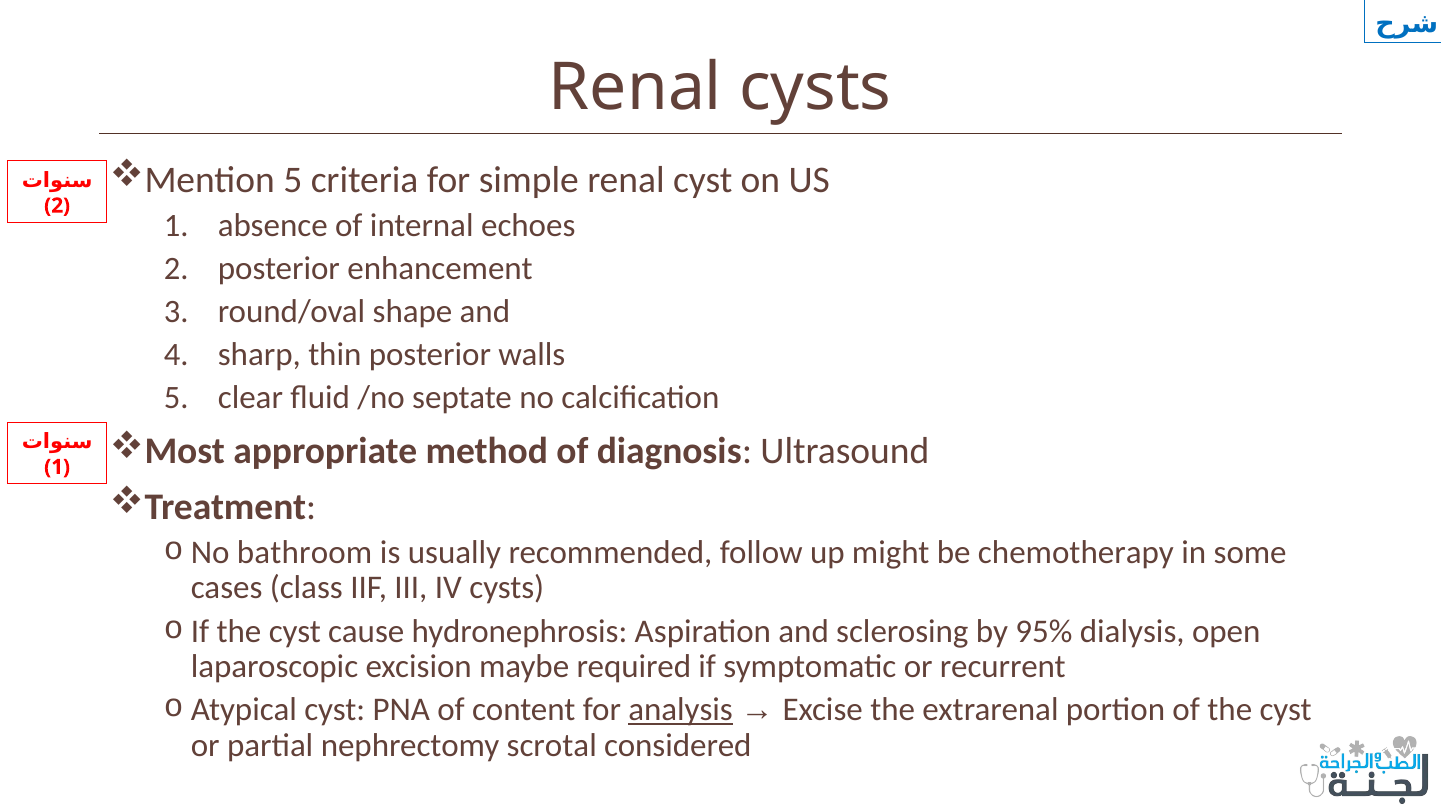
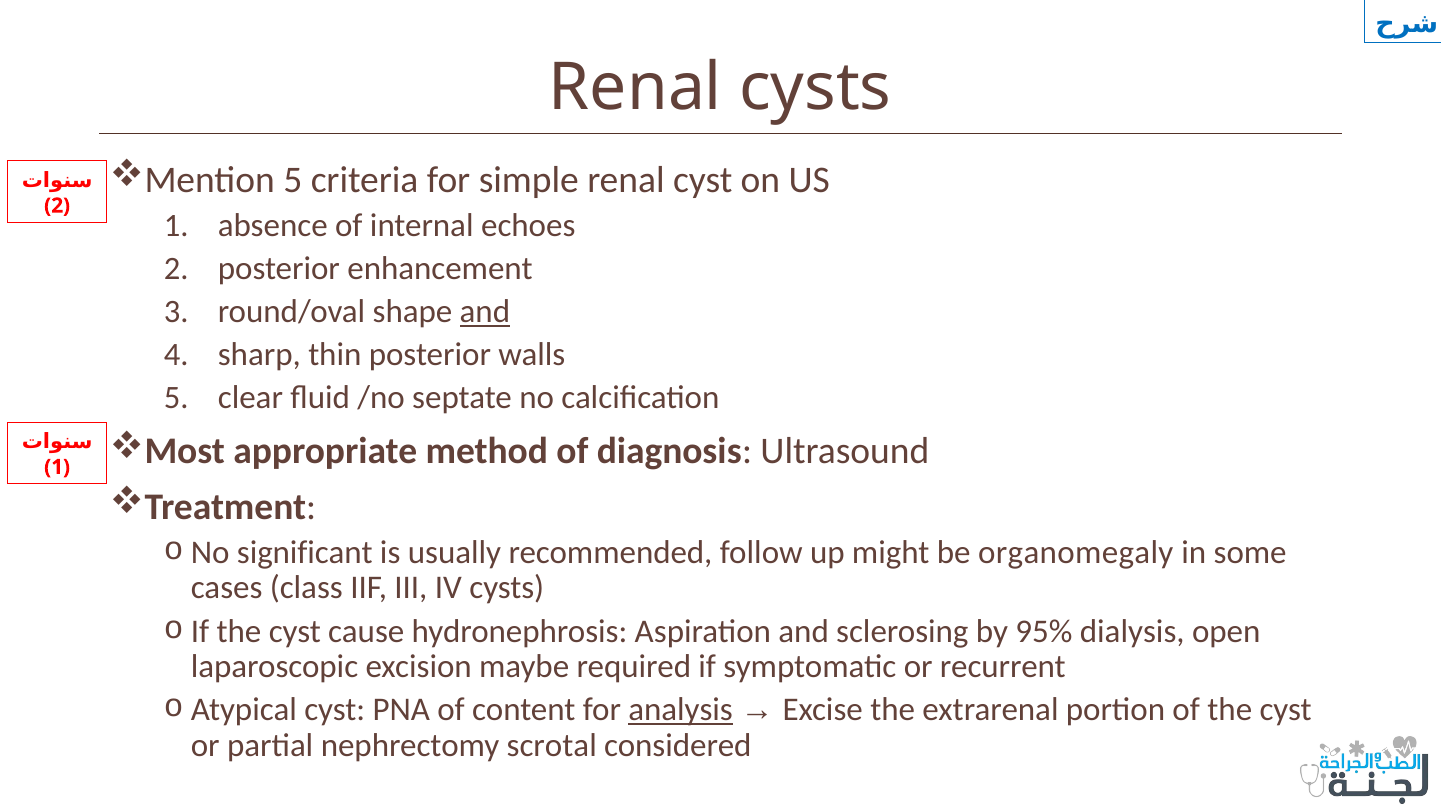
and at (485, 312) underline: none -> present
bathroom: bathroom -> significant
chemotherapy: chemotherapy -> organomegaly
